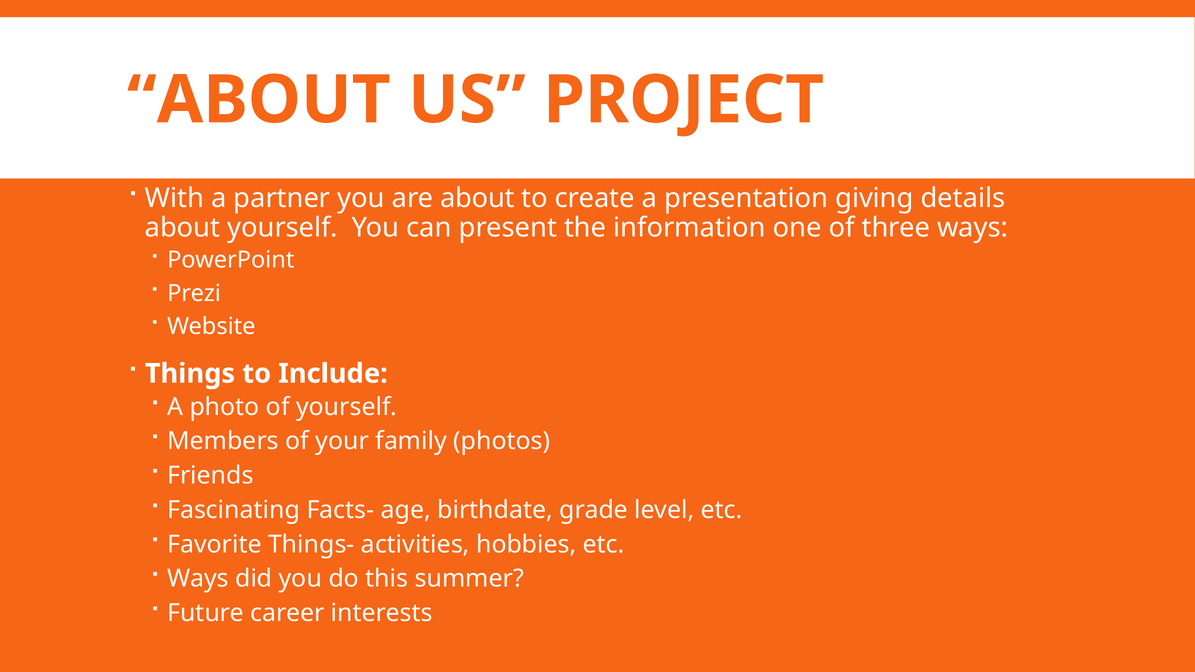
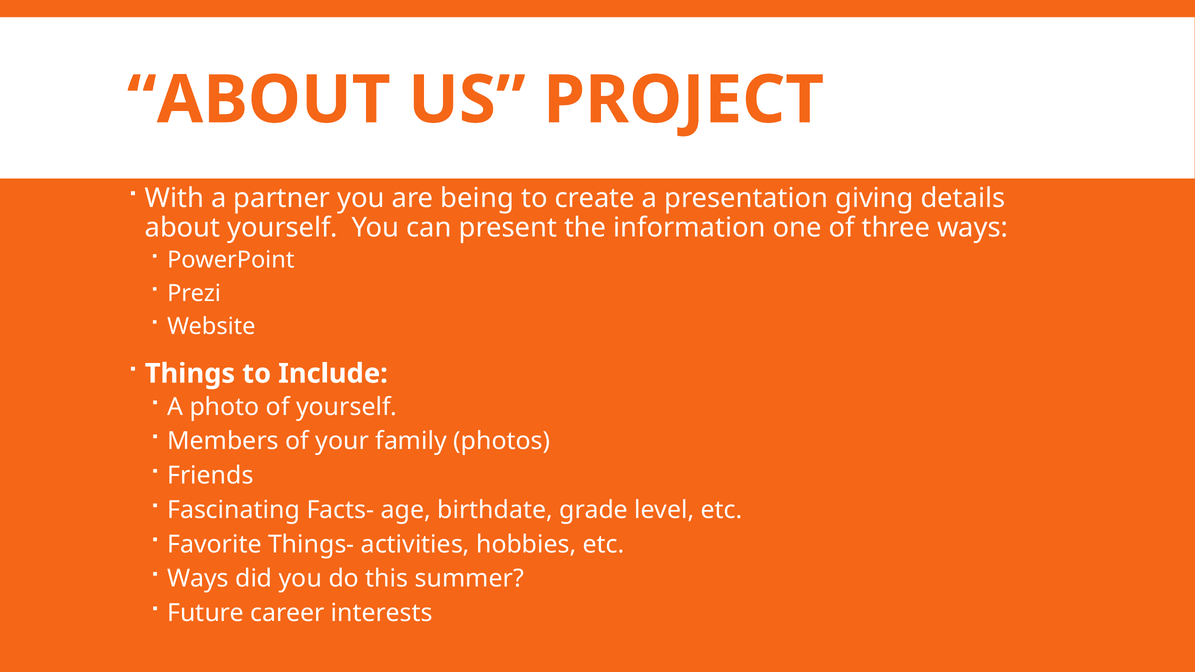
are about: about -> being
